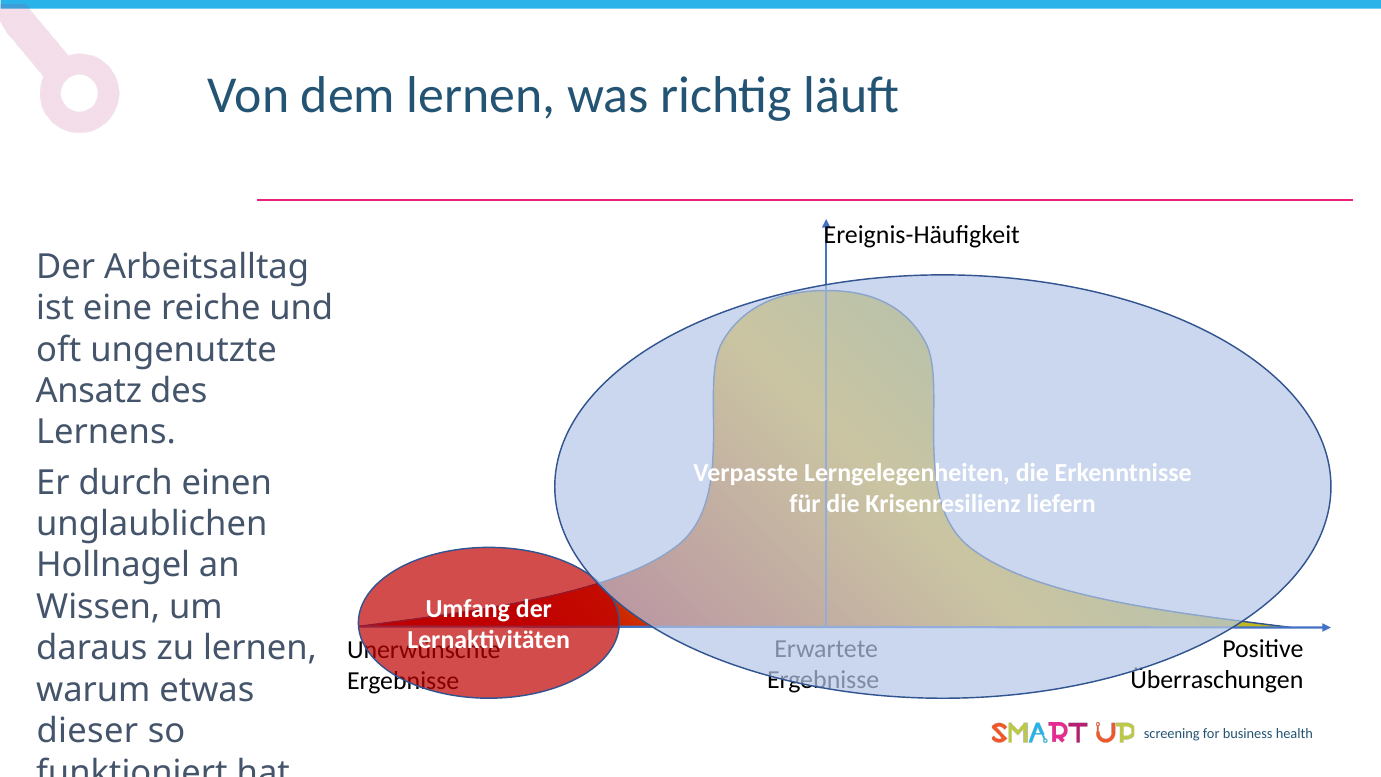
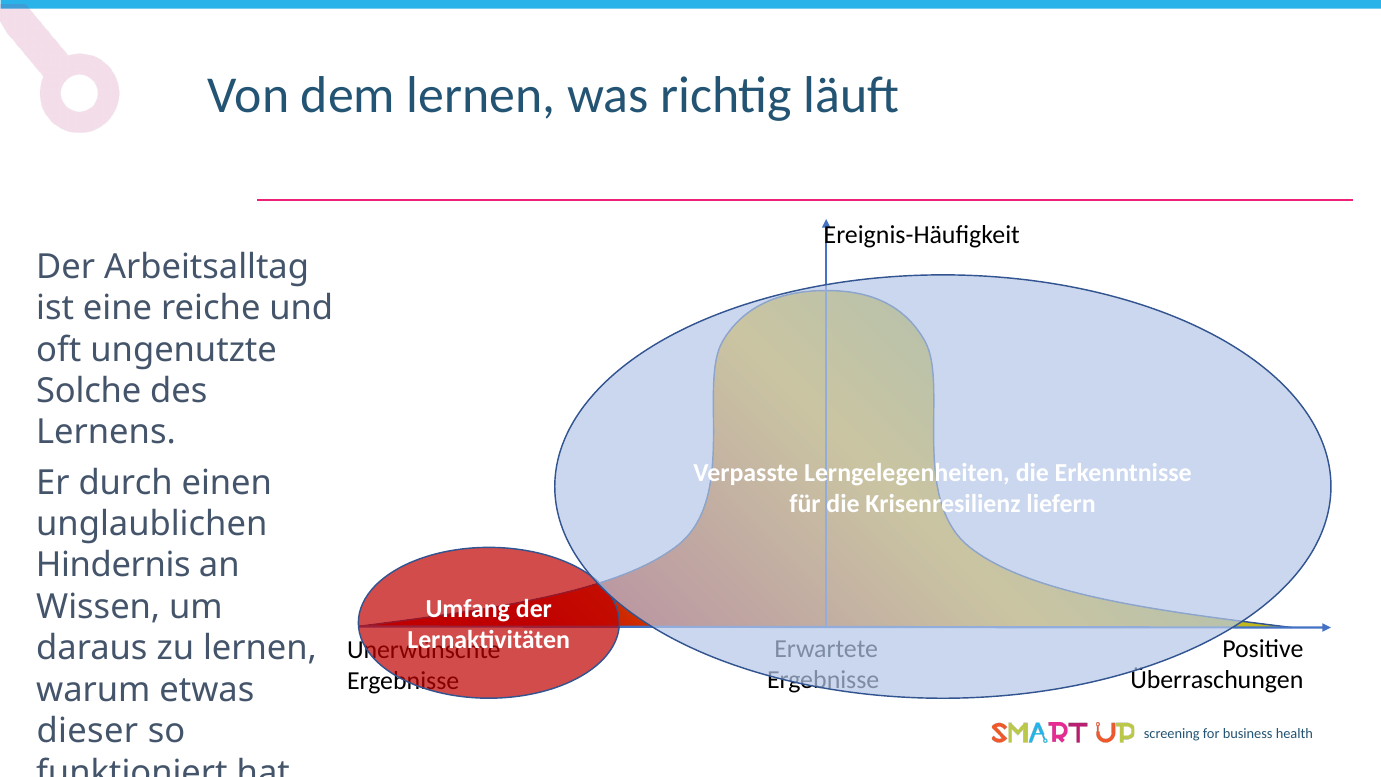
Ansatz: Ansatz -> Solche
Hollnagel: Hollnagel -> Hindernis
